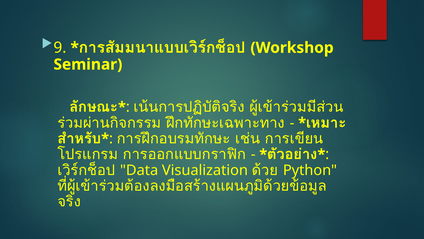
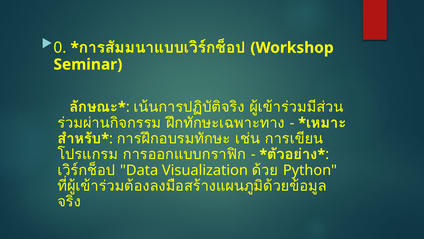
9: 9 -> 0
